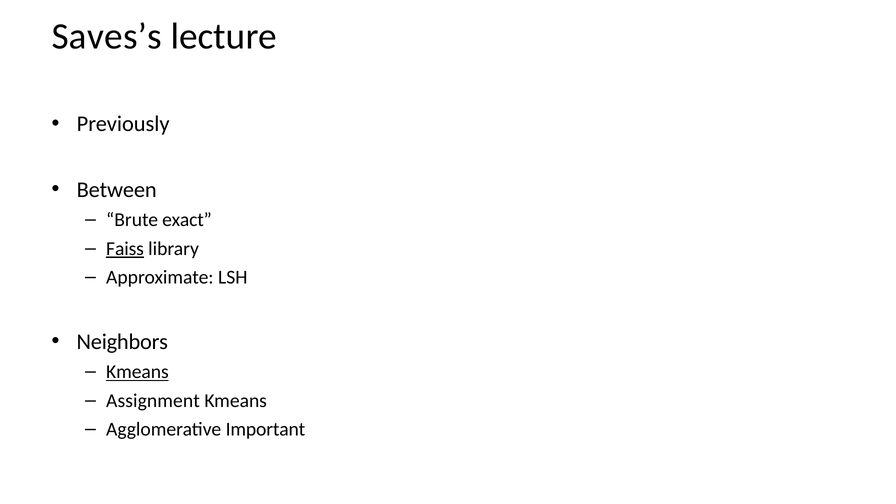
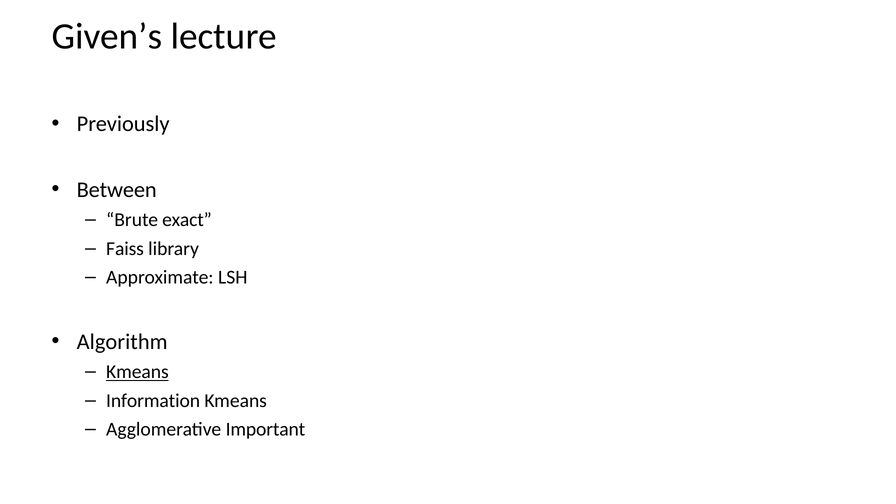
Saves’s: Saves’s -> Given’s
Faiss underline: present -> none
Neighbors: Neighbors -> Algorithm
Assignment: Assignment -> Information
